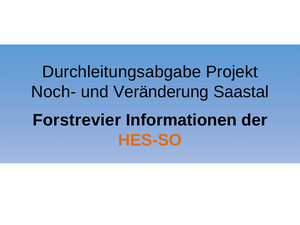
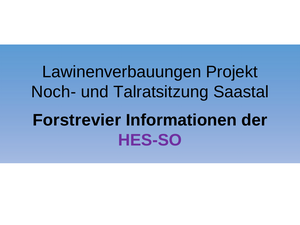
Durchleitungsabgabe: Durchleitungsabgabe -> Lawinenverbauungen
Veränderung: Veränderung -> Talratsitzung
HES-SO colour: orange -> purple
